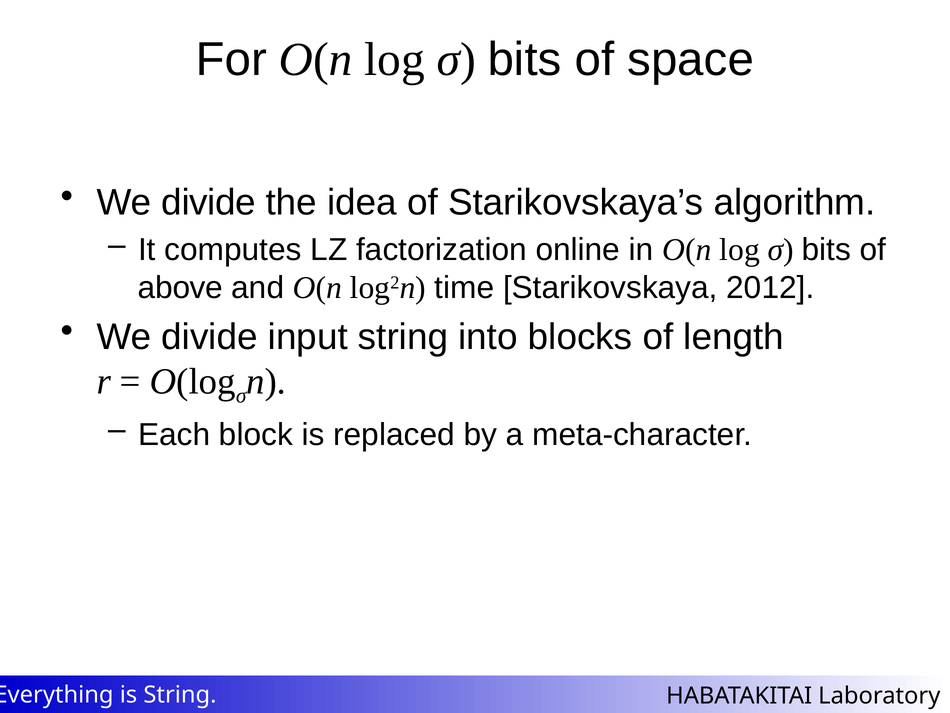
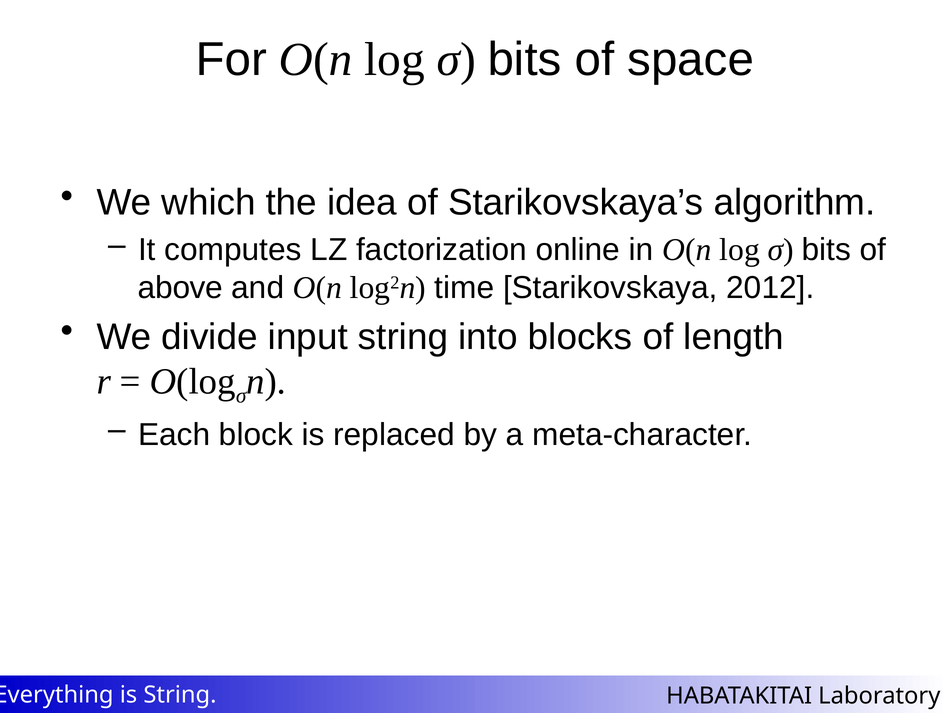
divide at (209, 203): divide -> which
